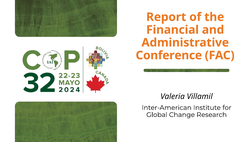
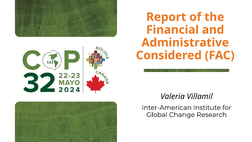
Conference: Conference -> Considered
